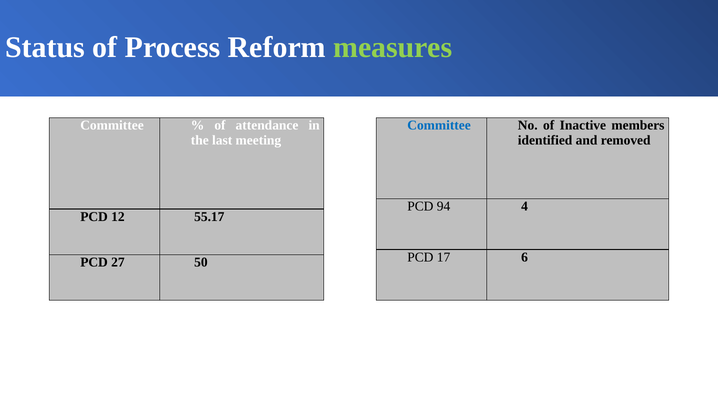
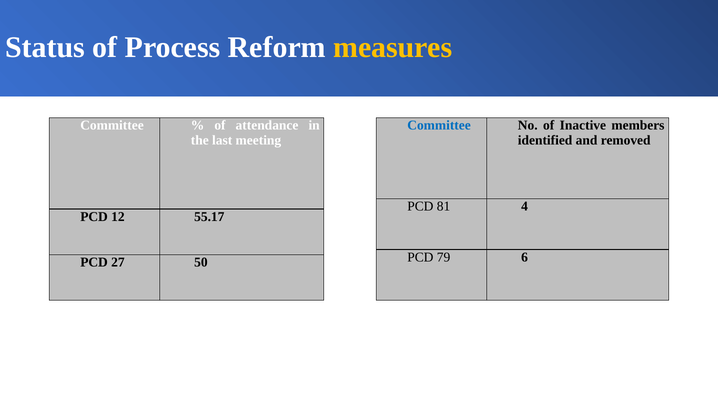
measures colour: light green -> yellow
94: 94 -> 81
17: 17 -> 79
